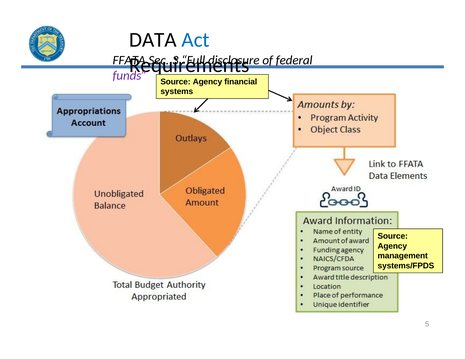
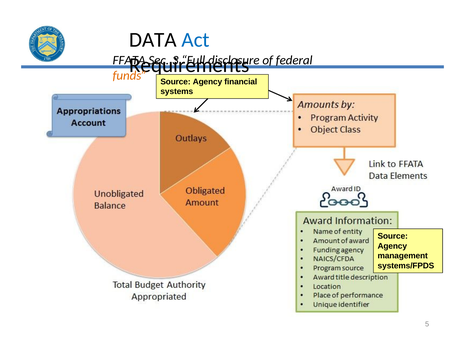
funds colour: purple -> orange
